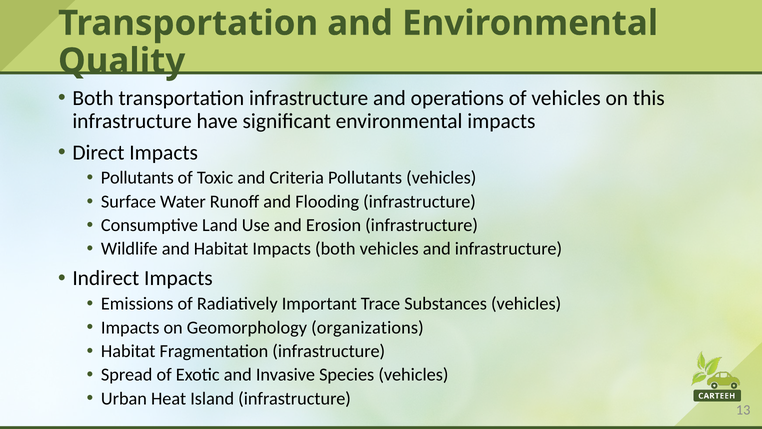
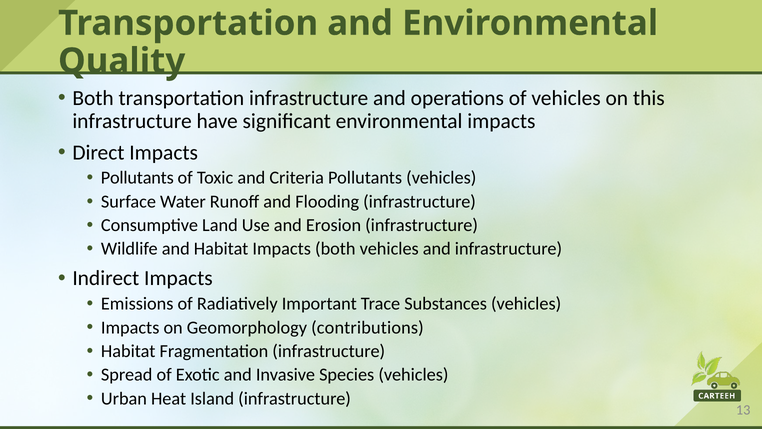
organizations: organizations -> contributions
